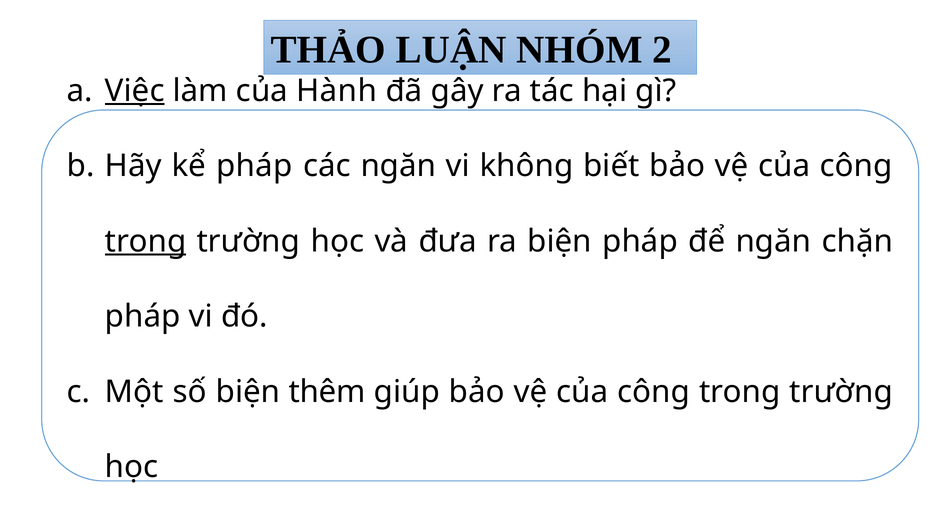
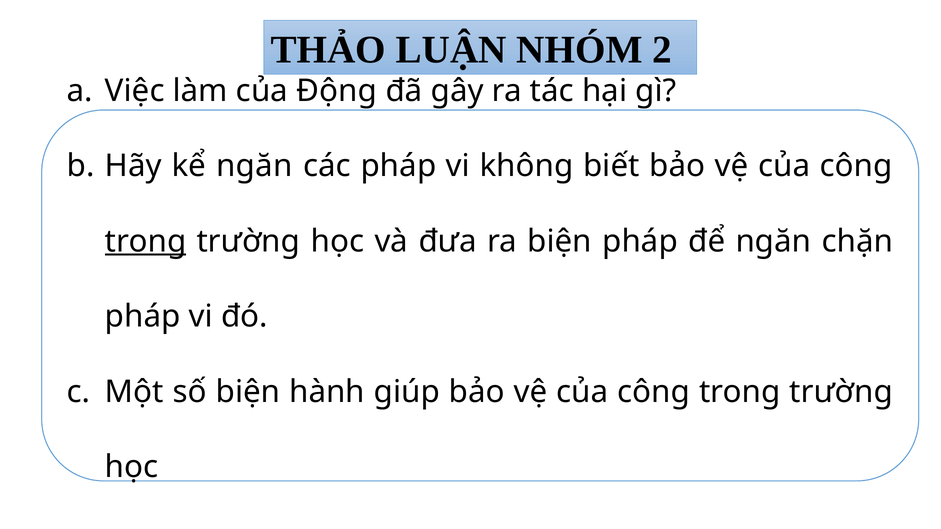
Việc underline: present -> none
Hành: Hành -> Động
kể pháp: pháp -> ngăn
các ngăn: ngăn -> pháp
thêm: thêm -> hành
